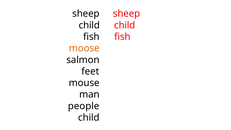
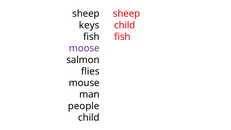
child at (89, 25): child -> keys
moose colour: orange -> purple
feet: feet -> flies
